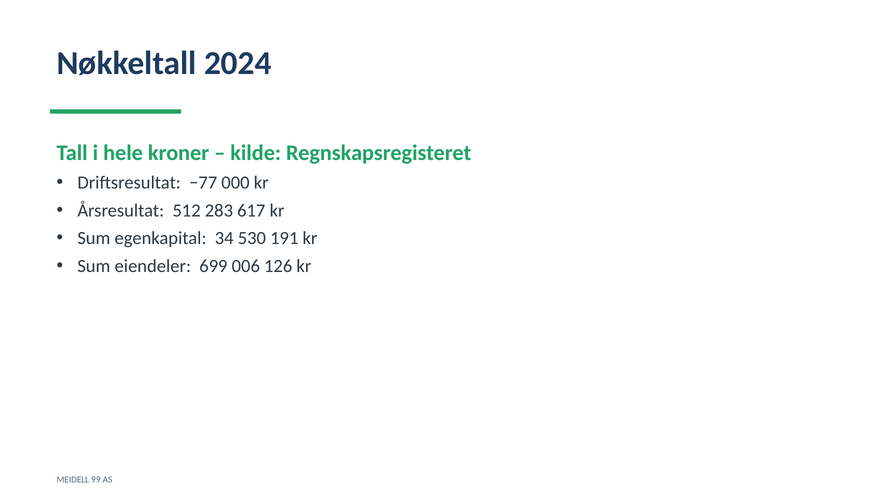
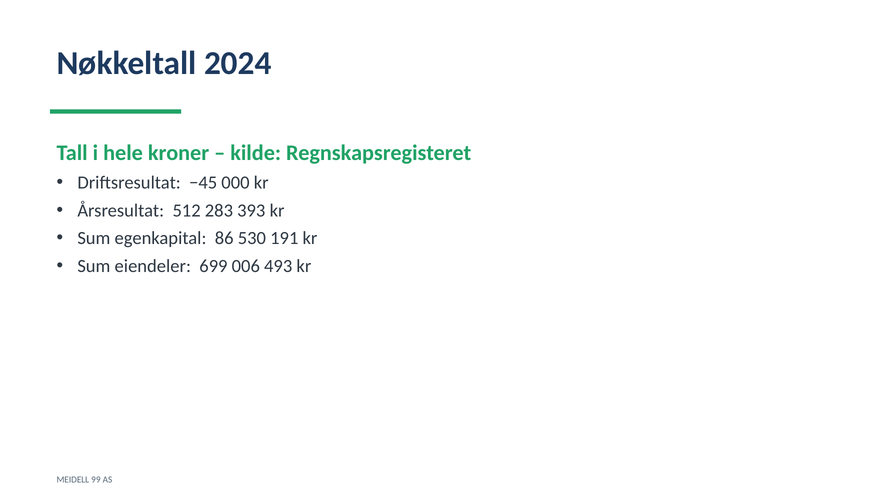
−77: −77 -> −45
617: 617 -> 393
34: 34 -> 86
126: 126 -> 493
